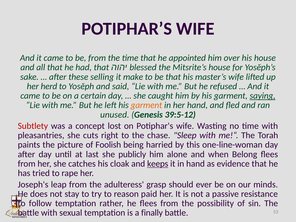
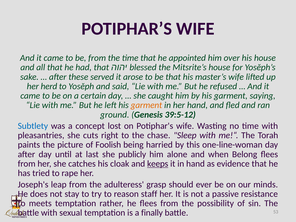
selling: selling -> served
make: make -> arose
saying underline: present -> none
unused: unused -> ground
Subtlety colour: red -> blue
paid: paid -> staff
follow: follow -> meets
